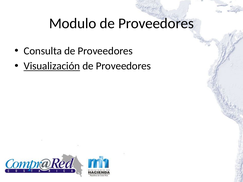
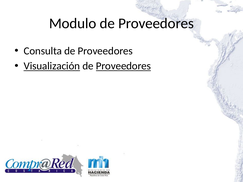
Proveedores at (123, 66) underline: none -> present
